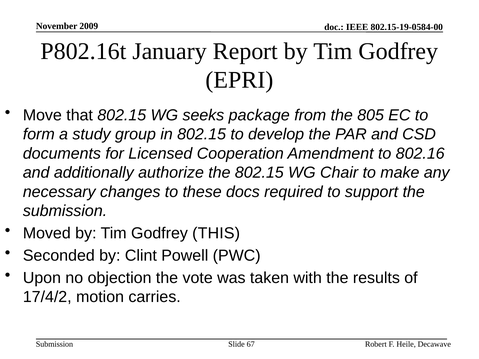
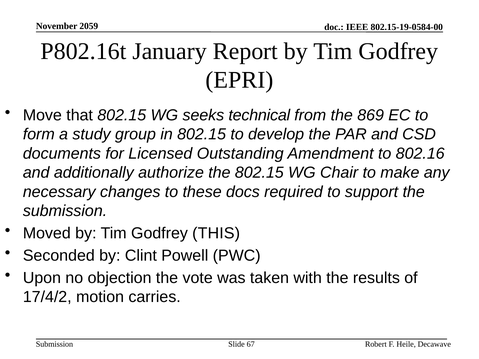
2009: 2009 -> 2059
package: package -> technical
805: 805 -> 869
Cooperation: Cooperation -> Outstanding
